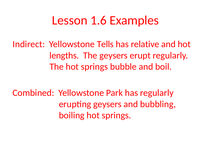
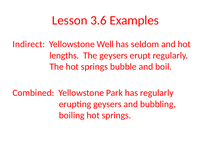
1.6: 1.6 -> 3.6
Tells: Tells -> Well
relative: relative -> seldom
